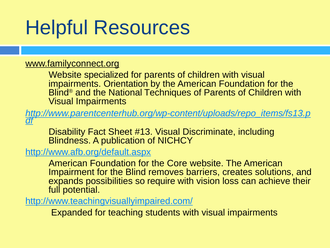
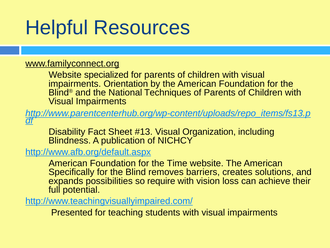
Discriminate: Discriminate -> Organization
Core: Core -> Time
Impairment: Impairment -> Specifically
Expanded: Expanded -> Presented
